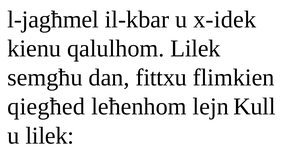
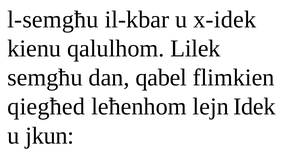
l-jagħmel: l-jagħmel -> l-semgħu
fittxu: fittxu -> qabel
Kull: Kull -> Idek
u lilek: lilek -> jkun
